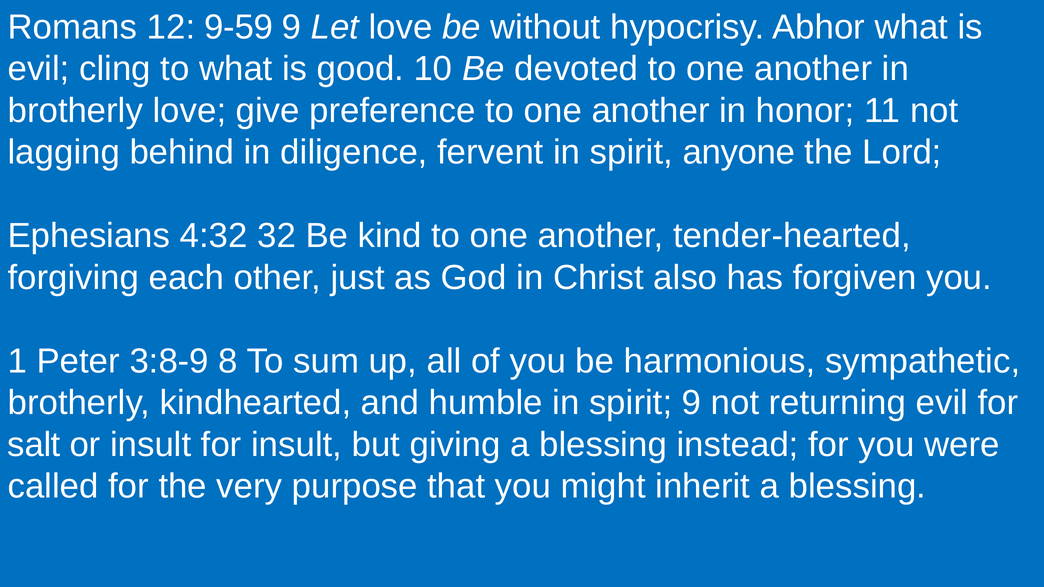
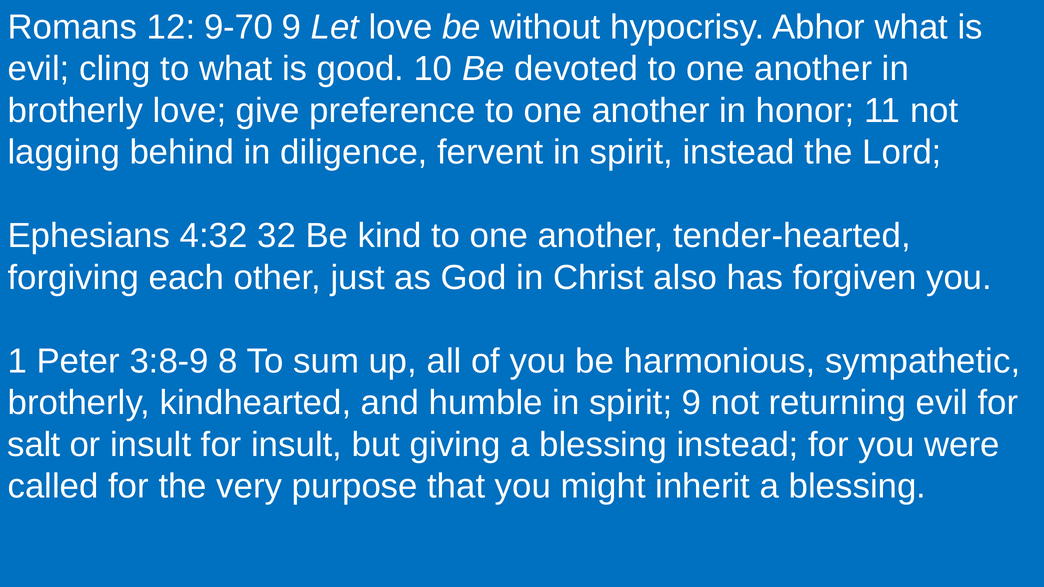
9-59: 9-59 -> 9-70
spirit anyone: anyone -> instead
